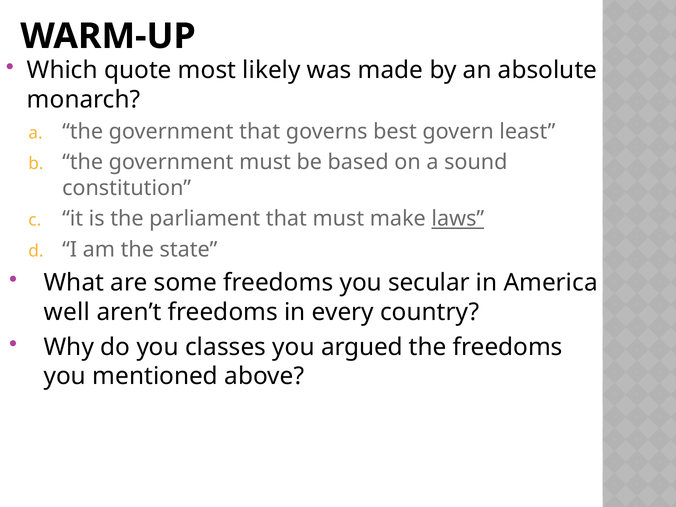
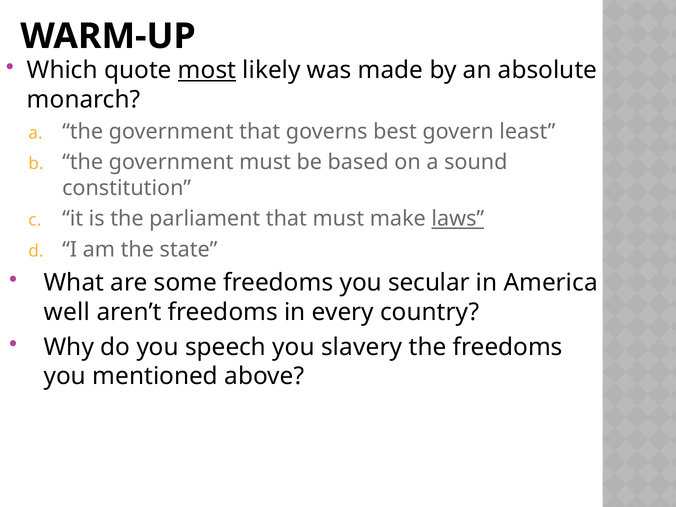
most underline: none -> present
classes: classes -> speech
argued: argued -> slavery
